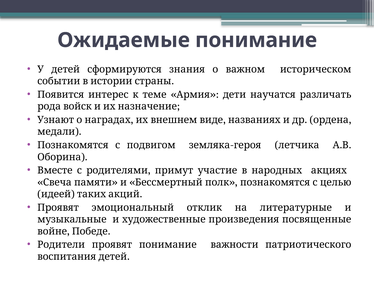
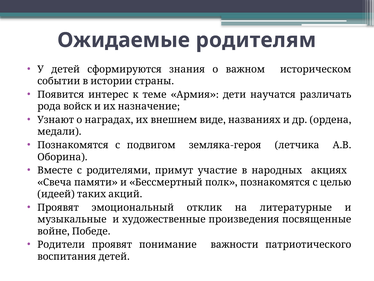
Ожидаемые понимание: понимание -> родителям
